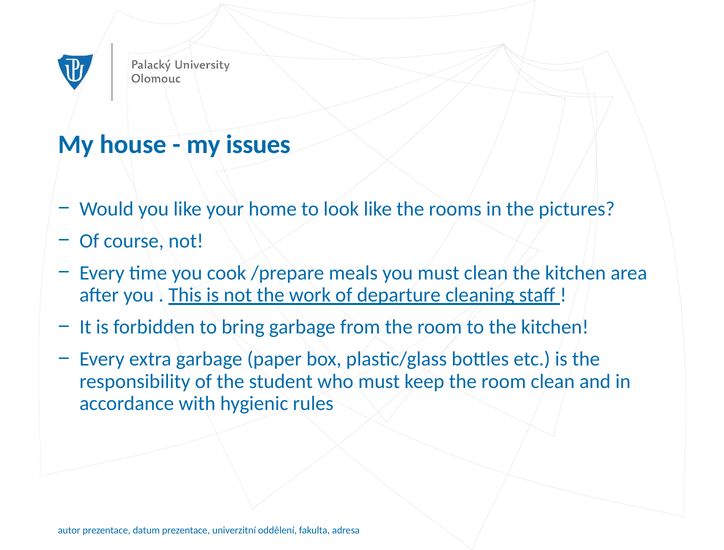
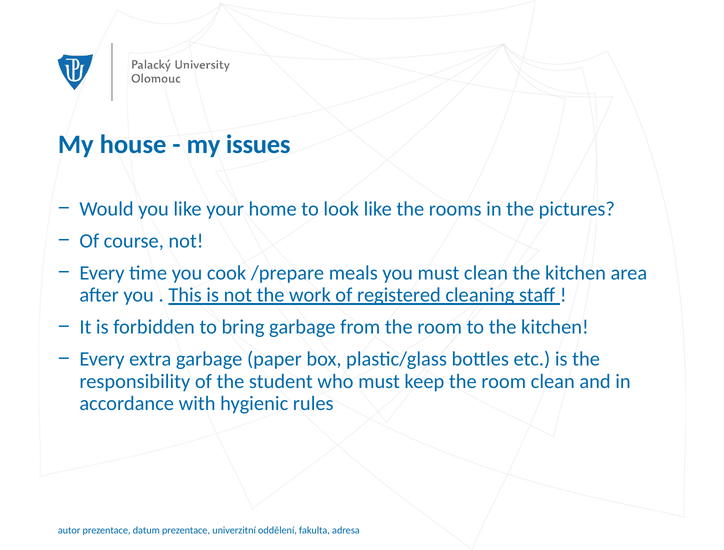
departure: departure -> registered
